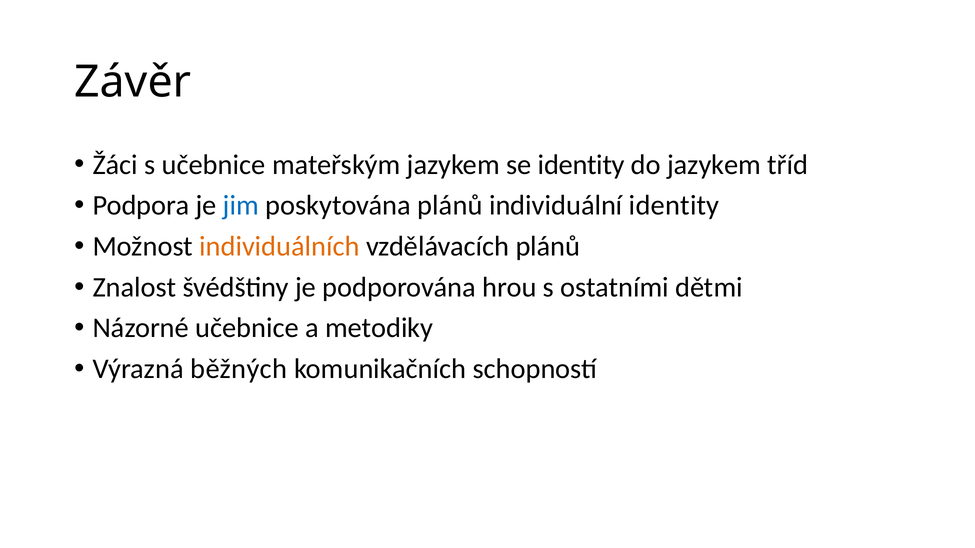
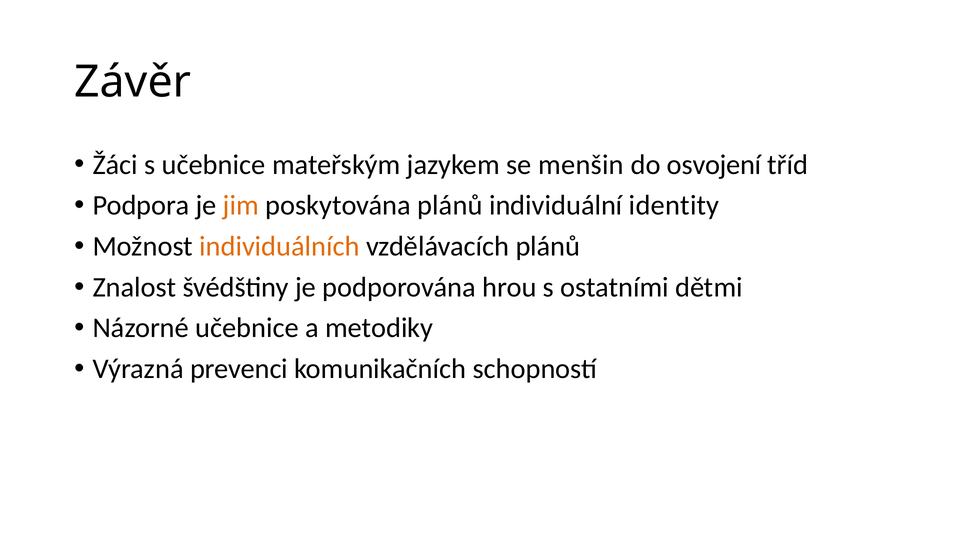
se identity: identity -> menšin
do jazykem: jazykem -> osvojení
jim colour: blue -> orange
běžných: běžných -> prevenci
